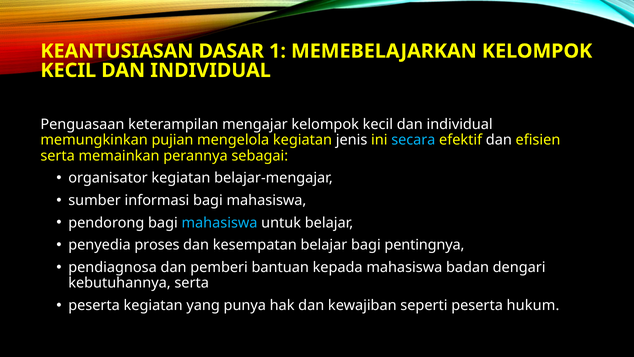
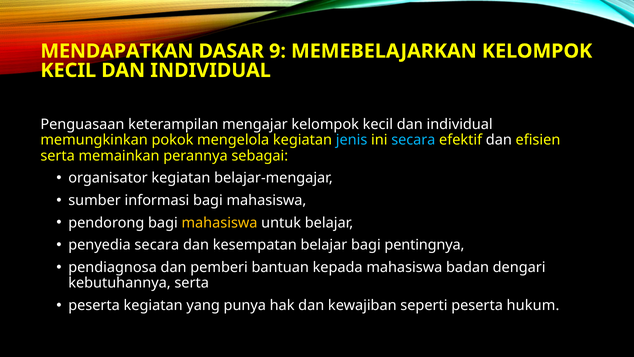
KEANTUSIASAN: KEANTUSIASAN -> MENDAPATKAN
1: 1 -> 9
pujian: pujian -> pokok
jenis colour: white -> light blue
mahasiswa at (220, 223) colour: light blue -> yellow
penyedia proses: proses -> secara
